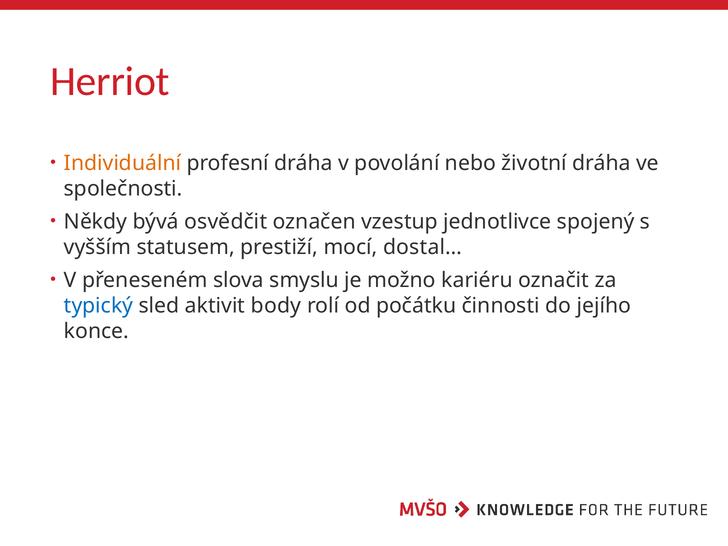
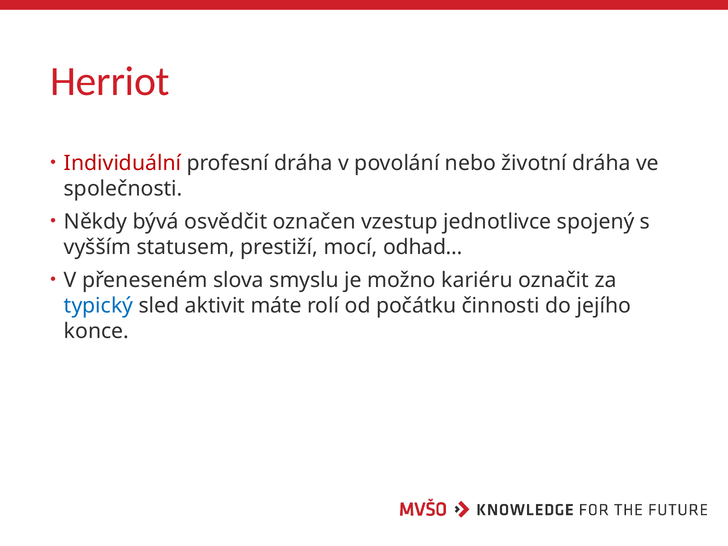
Individuální colour: orange -> red
dostal…: dostal… -> odhad…
body: body -> máte
